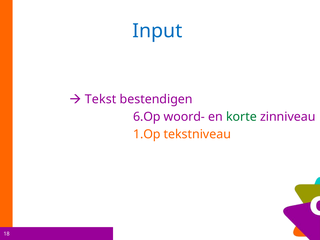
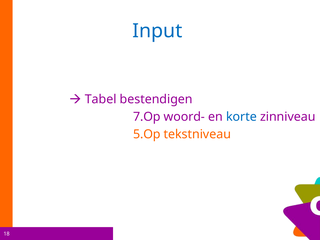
Tekst: Tekst -> Tabel
6.Op: 6.Op -> 7.Op
korte colour: green -> blue
1.Op: 1.Op -> 5.Op
